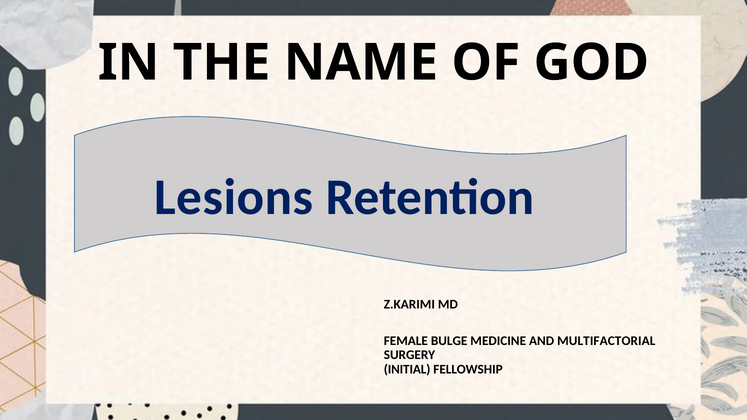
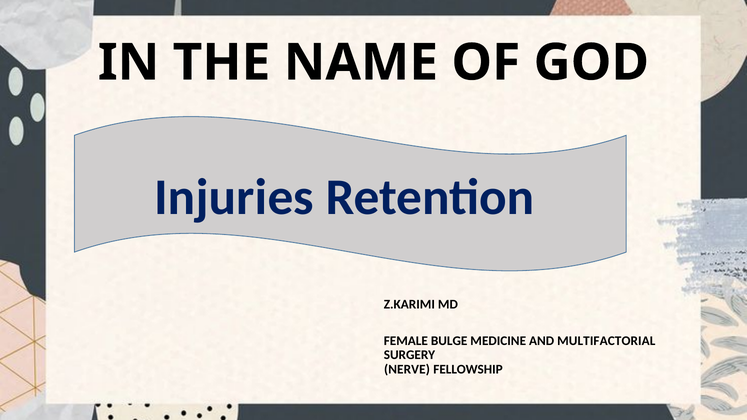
Lesions: Lesions -> Injuries
INITIAL: INITIAL -> NERVE
